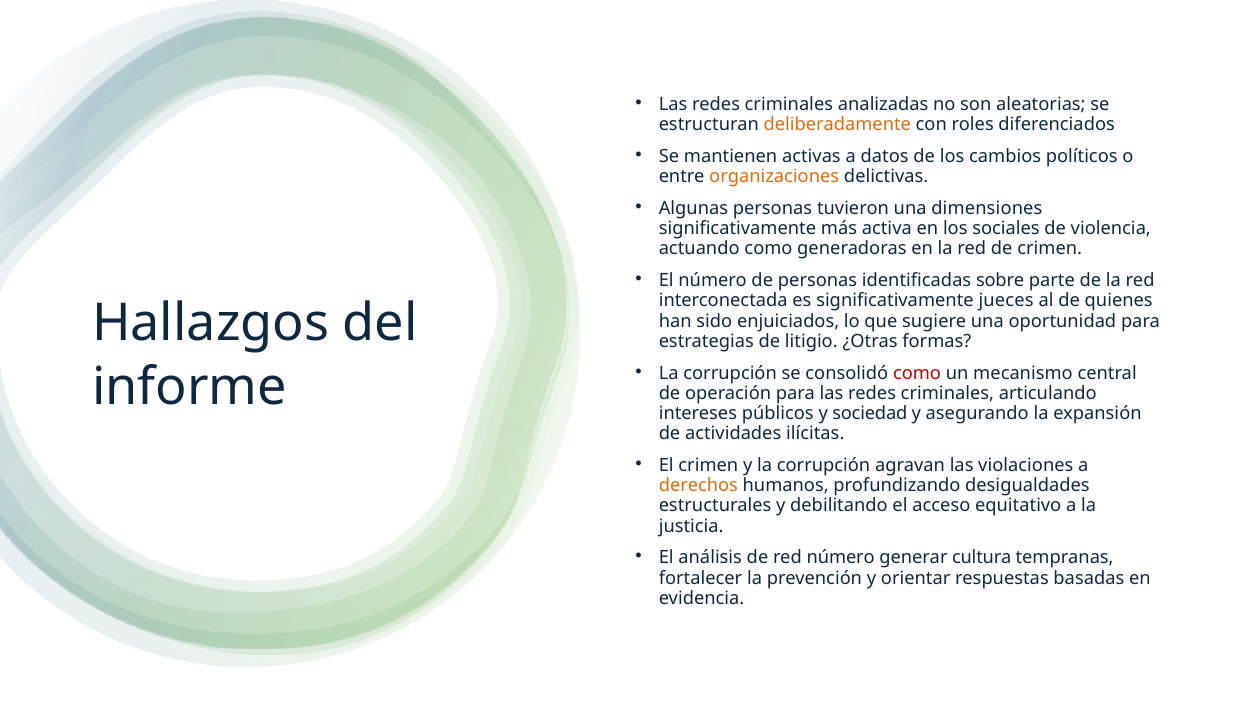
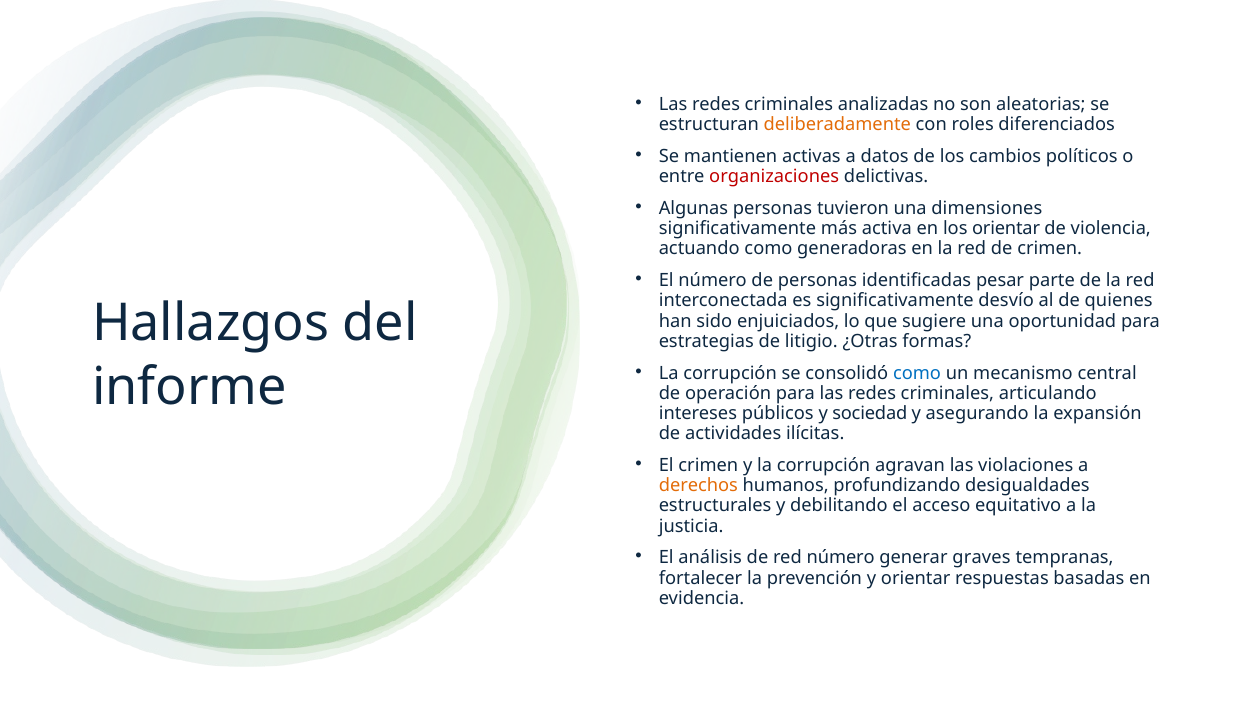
organizaciones colour: orange -> red
los sociales: sociales -> orientar
sobre: sobre -> pesar
jueces: jueces -> desvío
como at (917, 373) colour: red -> blue
cultura: cultura -> graves
